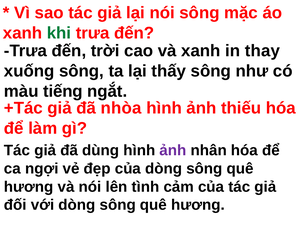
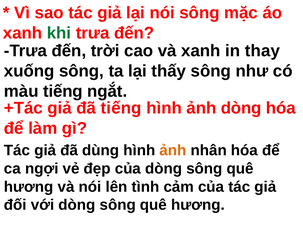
đã nhòa: nhòa -> tiếng
ảnh thiếu: thiếu -> dòng
ảnh at (173, 150) colour: purple -> orange
